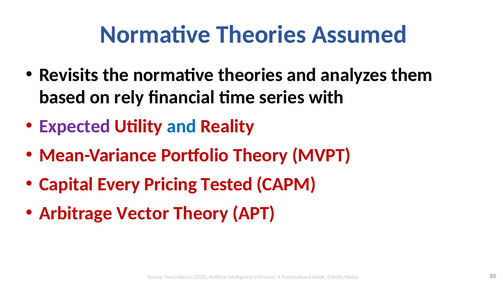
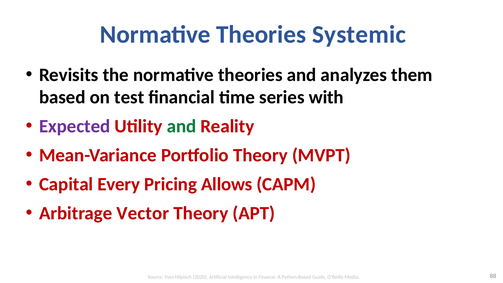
Assumed: Assumed -> Systemic
rely: rely -> test
and at (182, 126) colour: blue -> green
Tested: Tested -> Allows
